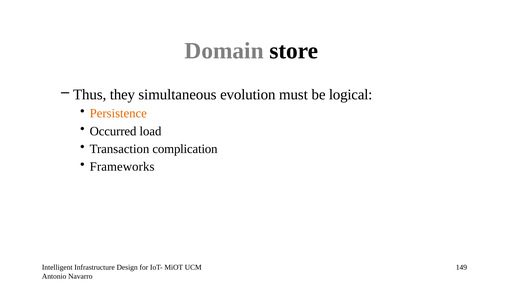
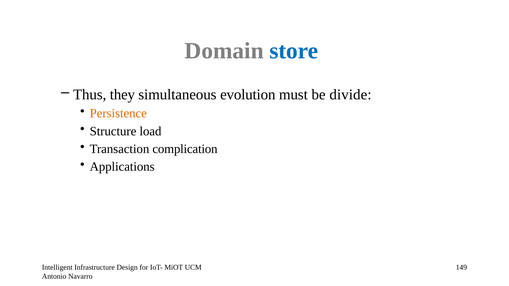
store colour: black -> blue
logical: logical -> divide
Occurred: Occurred -> Structure
Frameworks: Frameworks -> Applications
